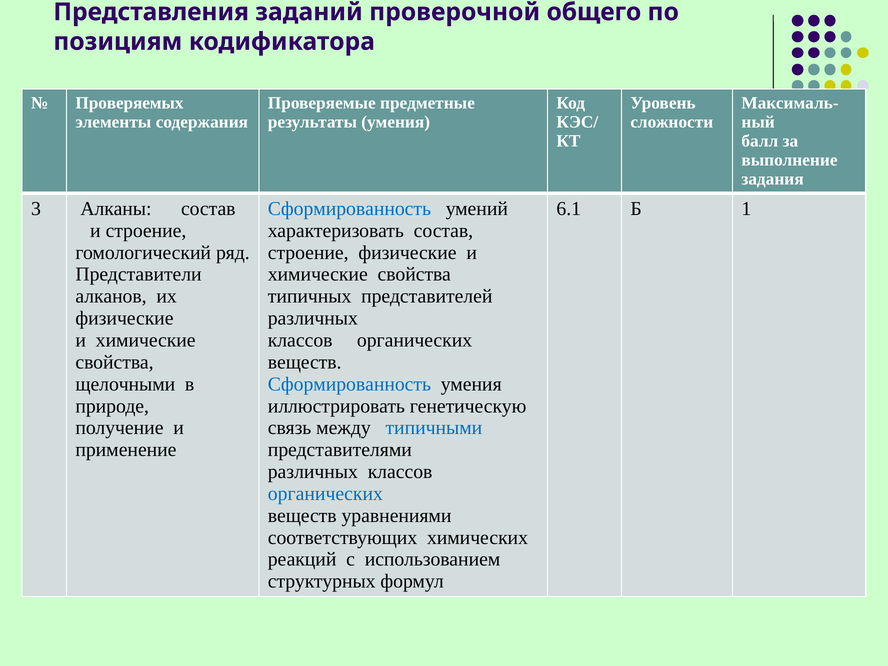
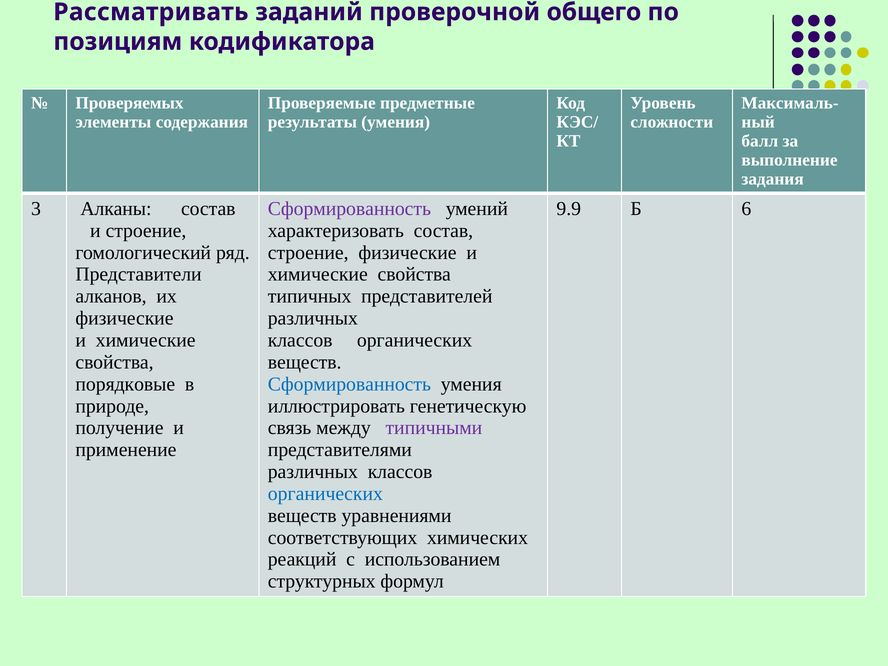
Представления: Представления -> Рассматривать
Сформированность at (349, 209) colour: blue -> purple
6.1: 6.1 -> 9.9
1: 1 -> 6
щелочными: щелочными -> порядковые
типичными colour: blue -> purple
